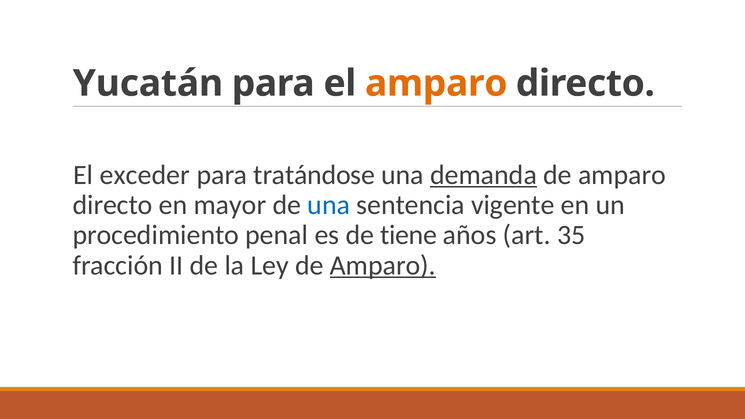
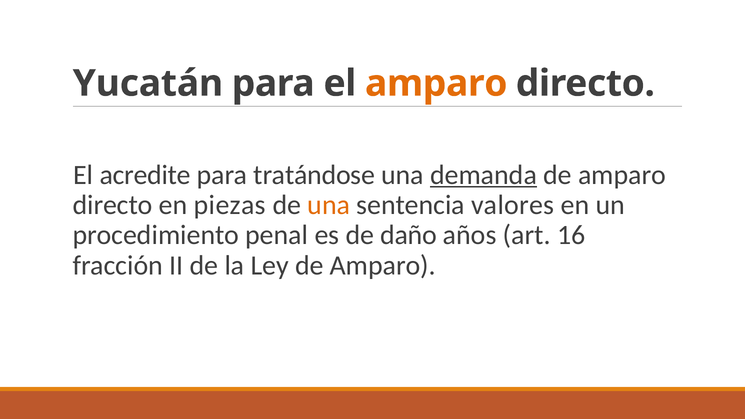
exceder: exceder -> acredite
mayor: mayor -> piezas
una at (329, 205) colour: blue -> orange
vigente: vigente -> valores
tiene: tiene -> daño
35: 35 -> 16
Amparo at (383, 265) underline: present -> none
